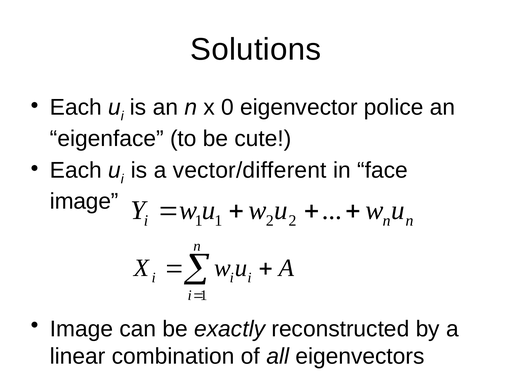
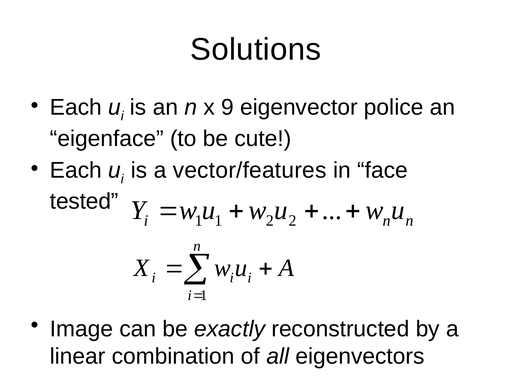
0: 0 -> 9
vector/different: vector/different -> vector/features
image at (84, 201): image -> tested
